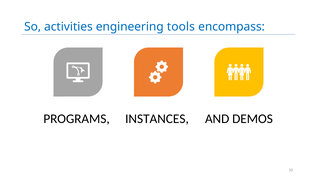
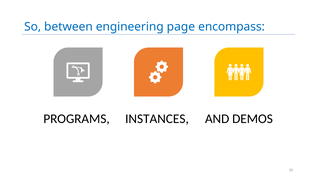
activities: activities -> between
tools: tools -> page
